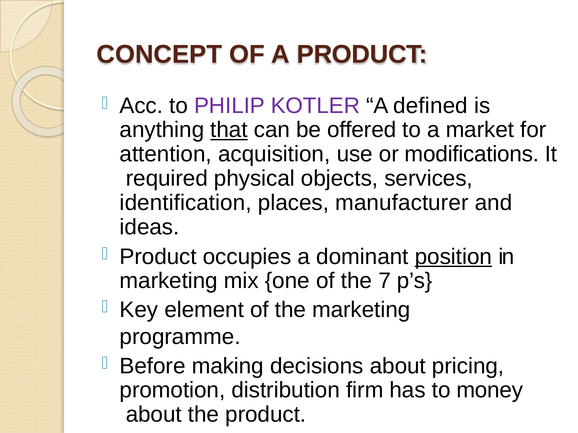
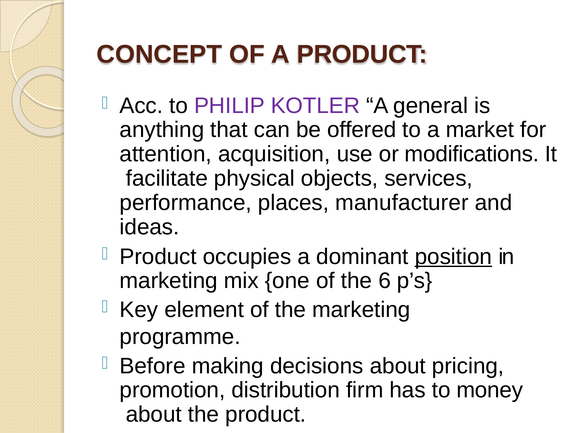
defined: defined -> general
that underline: present -> none
required: required -> facilitate
identification: identification -> performance
7: 7 -> 6
